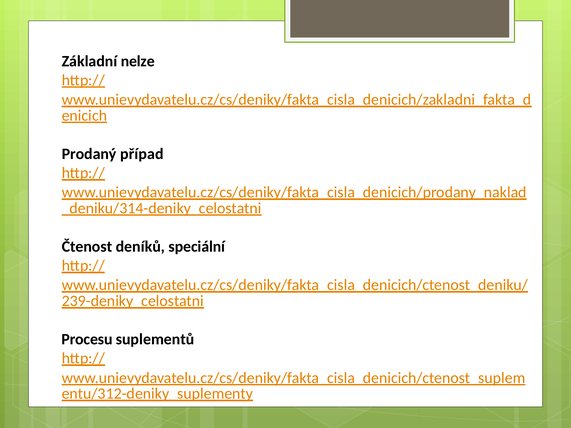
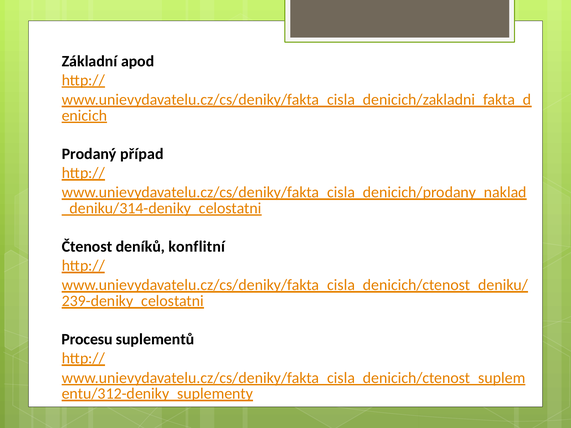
nelze: nelze -> apod
speciální: speciální -> konflitní
